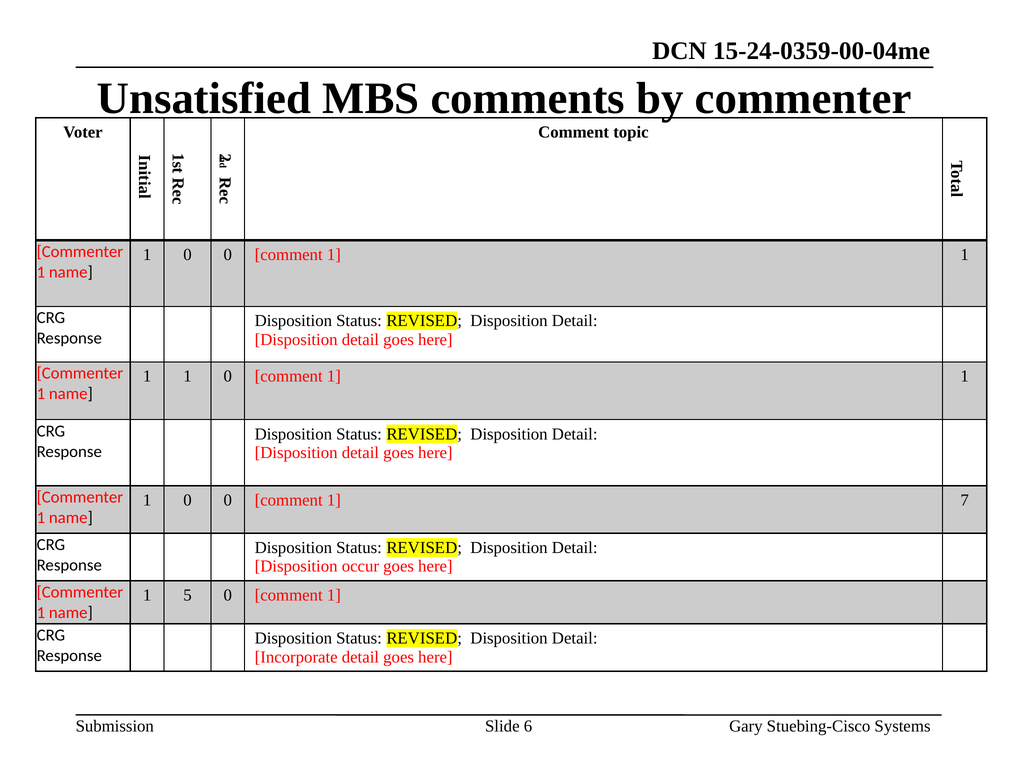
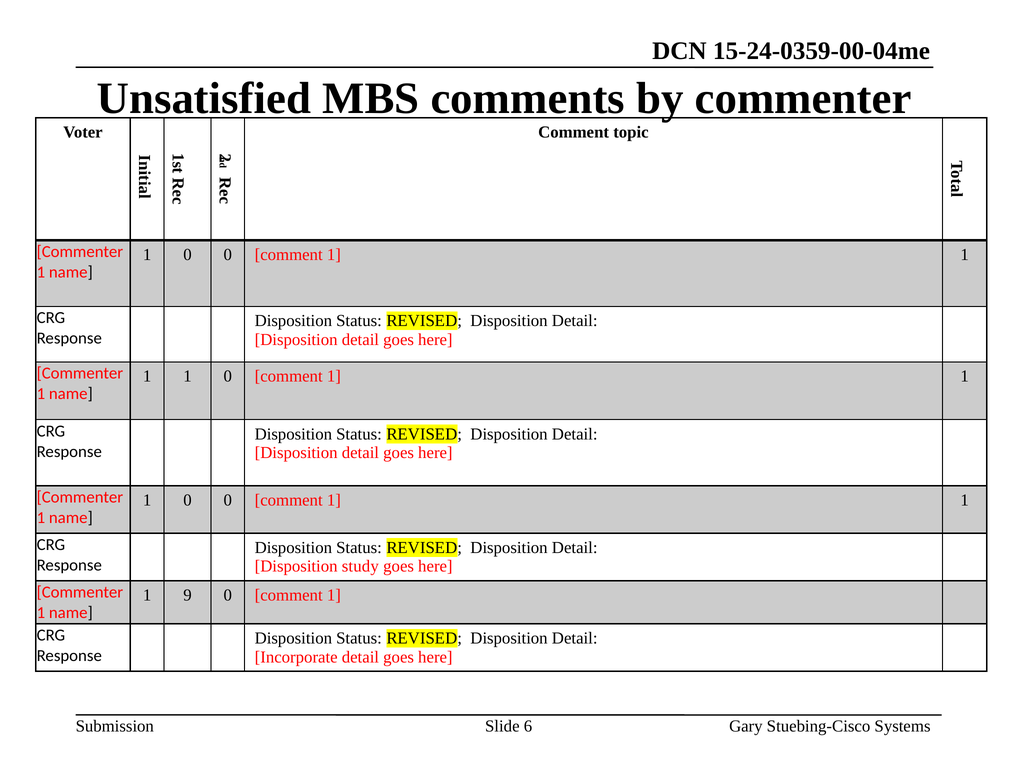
7 at (965, 500): 7 -> 1
occur: occur -> study
5: 5 -> 9
